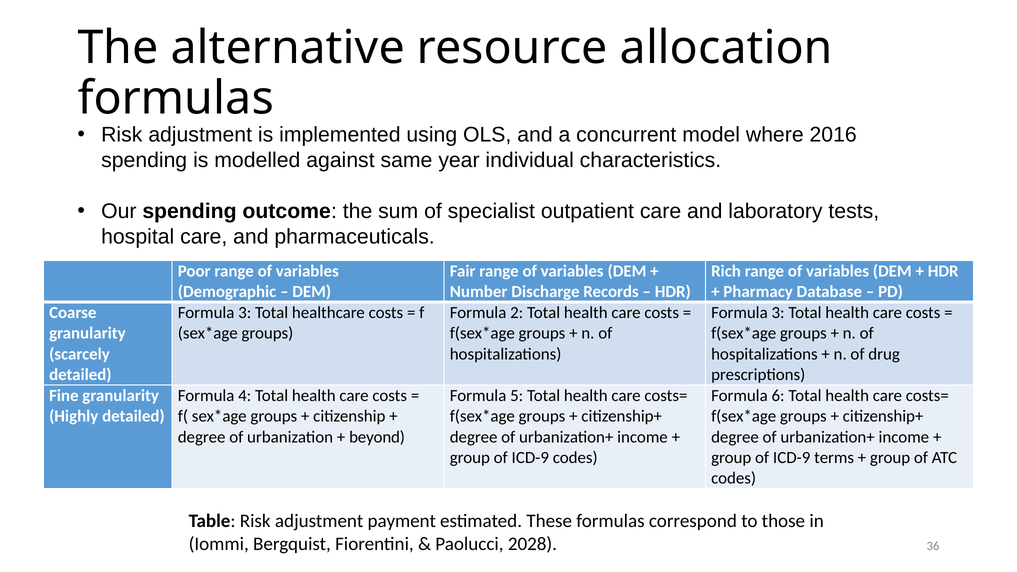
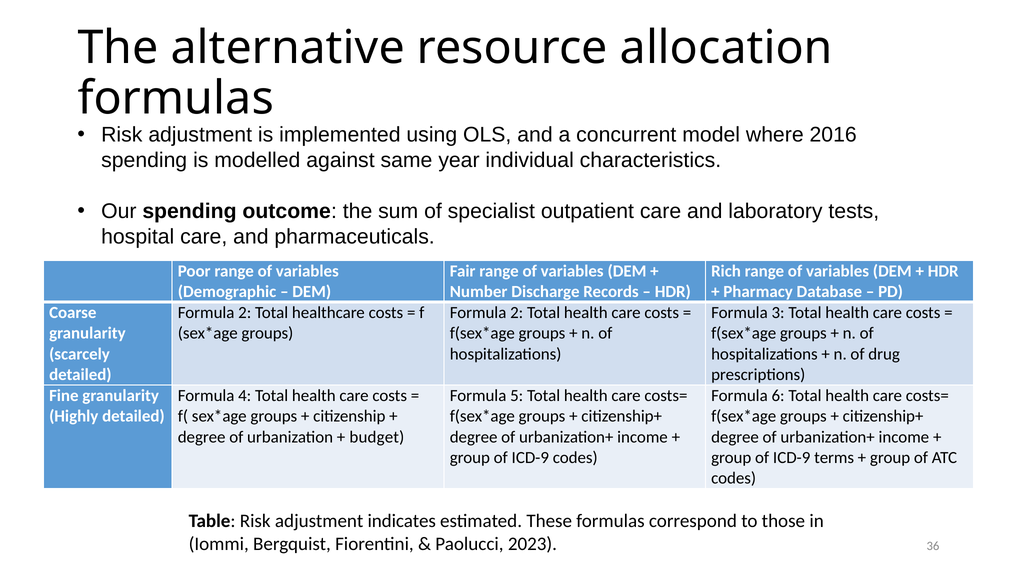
3 at (245, 313): 3 -> 2
beyond: beyond -> budget
payment: payment -> indicates
2028: 2028 -> 2023
